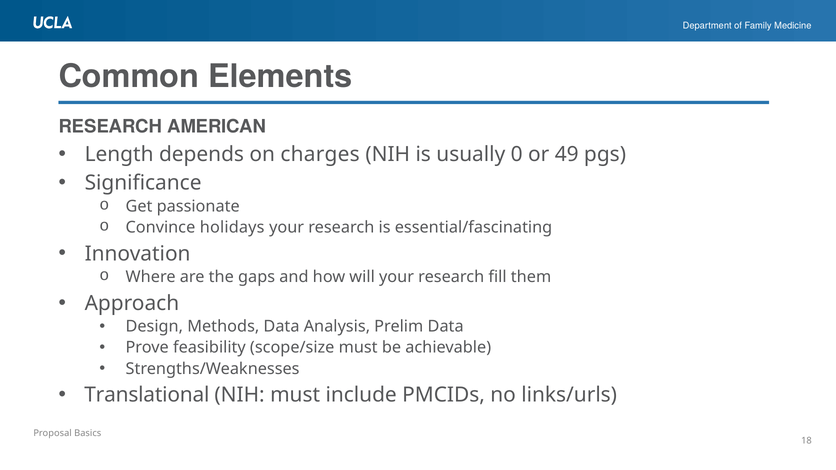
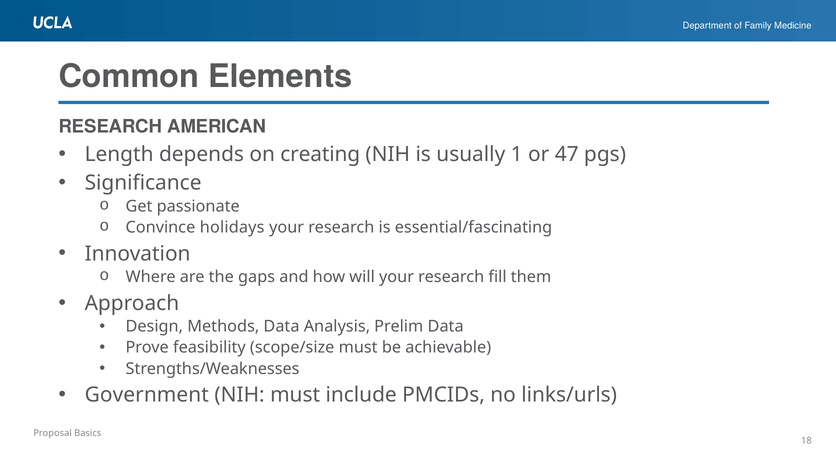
charges: charges -> creating
0: 0 -> 1
49: 49 -> 47
Translational: Translational -> Government
